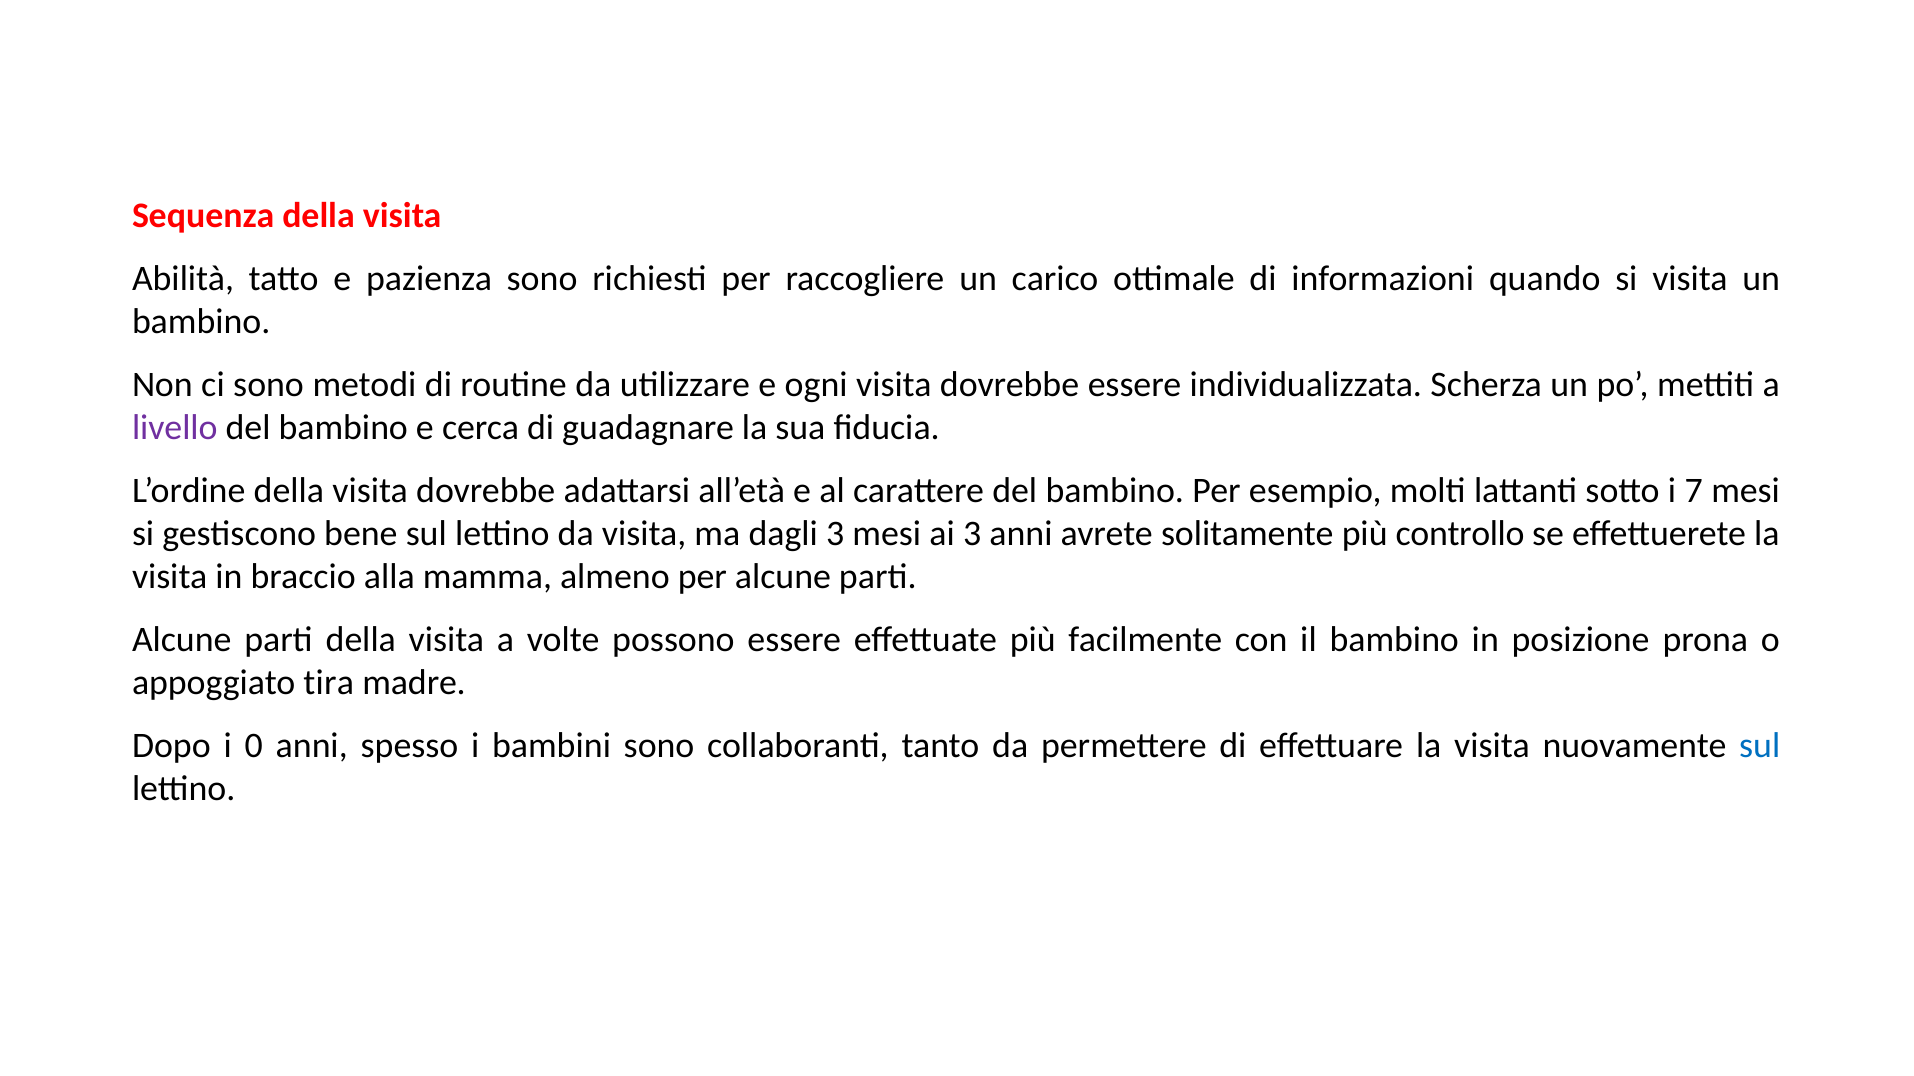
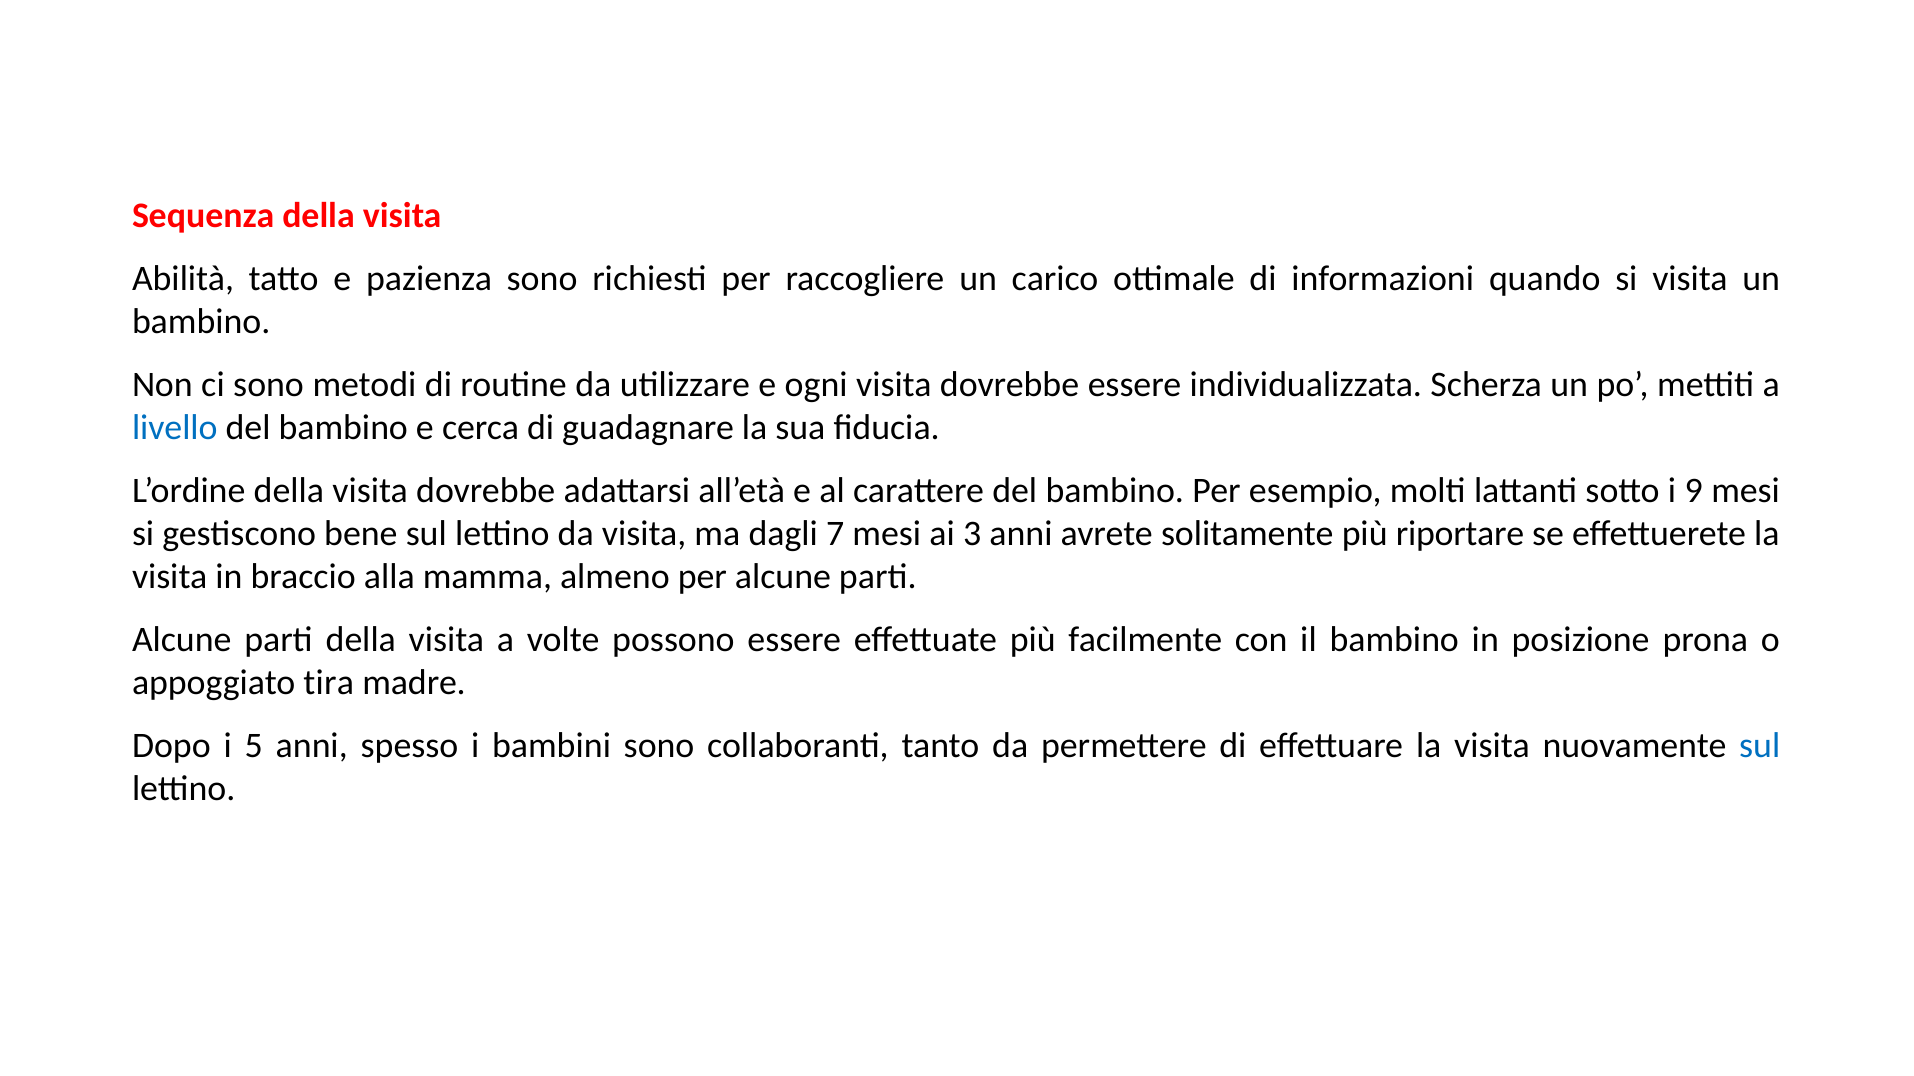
livello colour: purple -> blue
7: 7 -> 9
dagli 3: 3 -> 7
controllo: controllo -> riportare
0: 0 -> 5
